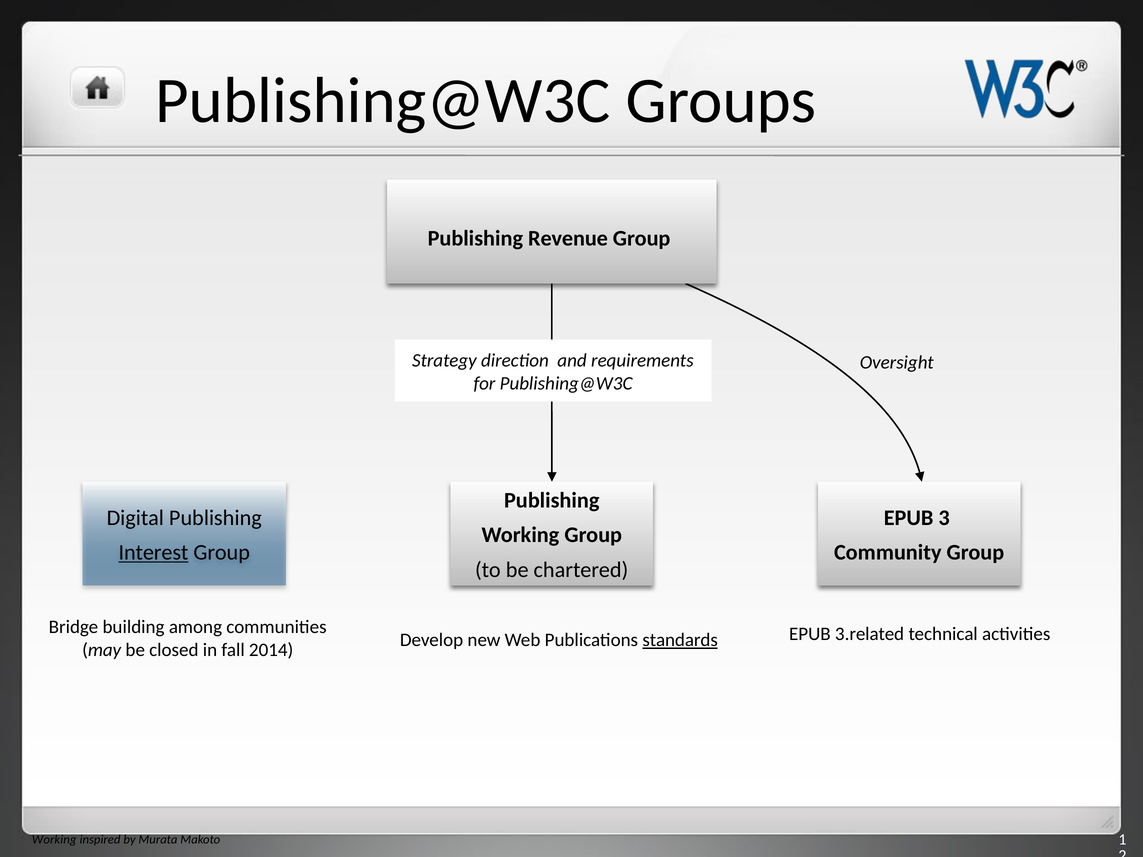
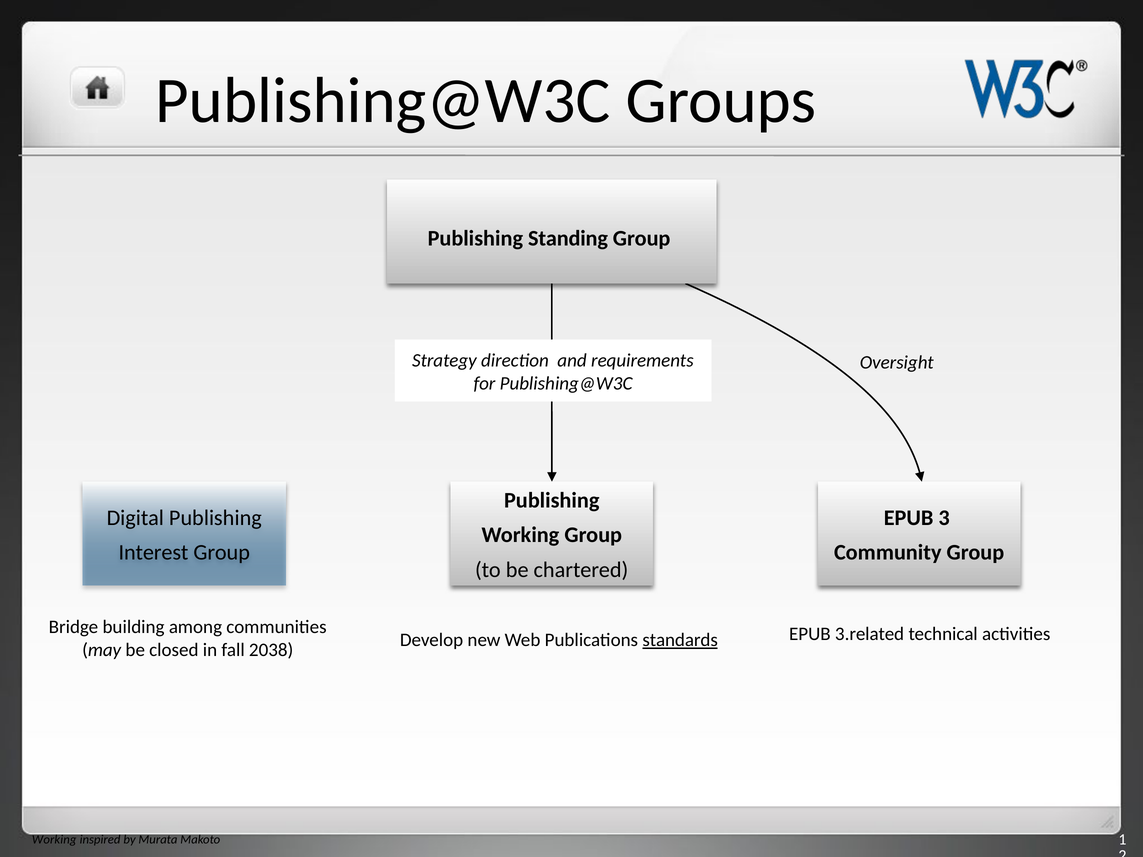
Revenue: Revenue -> Standing
Interest underline: present -> none
2014: 2014 -> 2038
